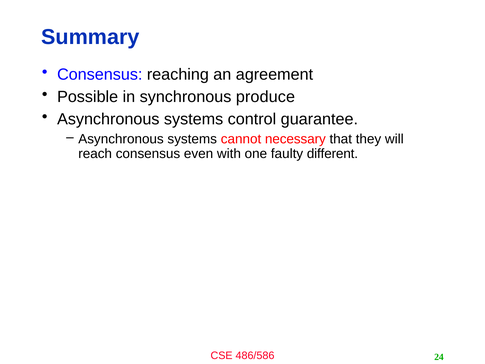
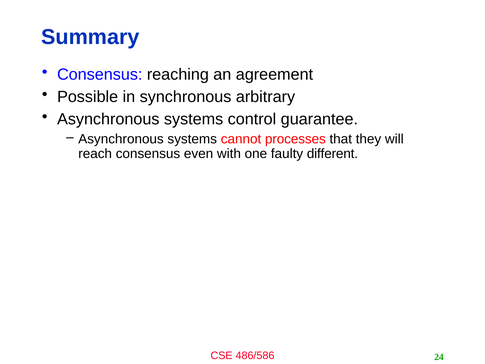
produce: produce -> arbitrary
necessary: necessary -> processes
